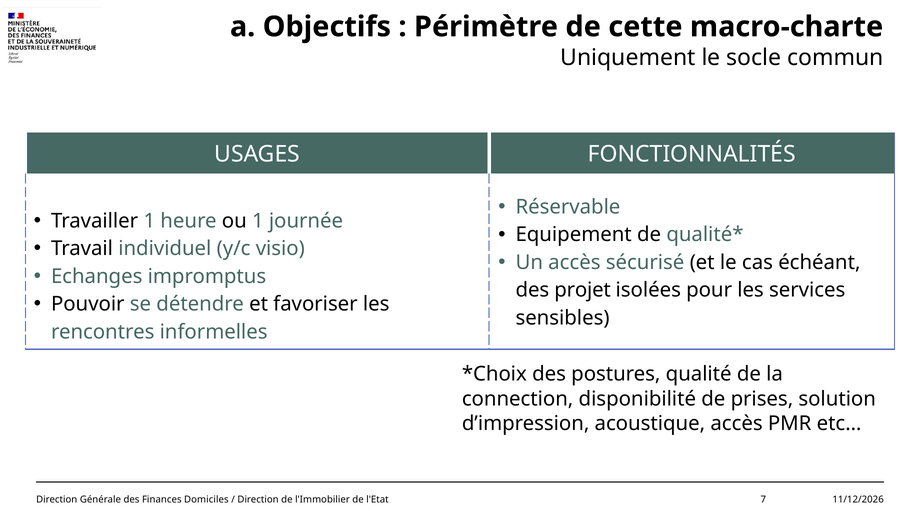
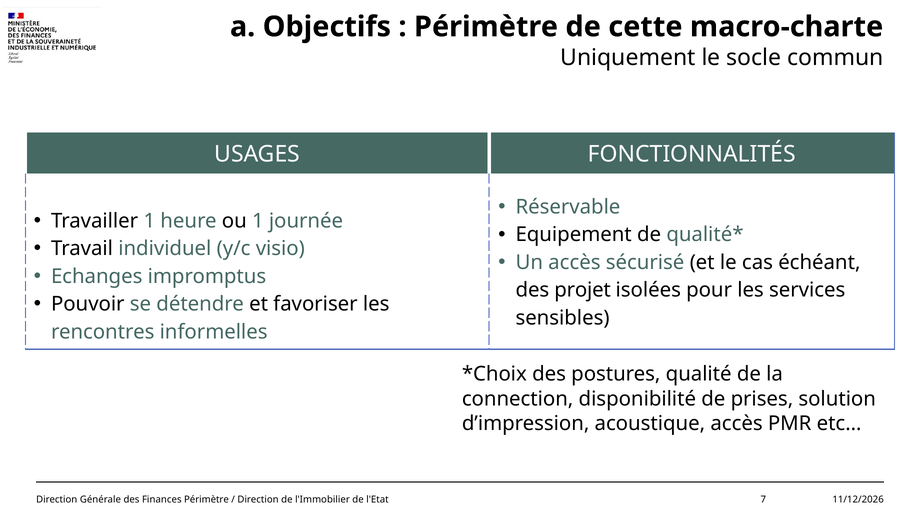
Finances Domiciles: Domiciles -> Périmètre
